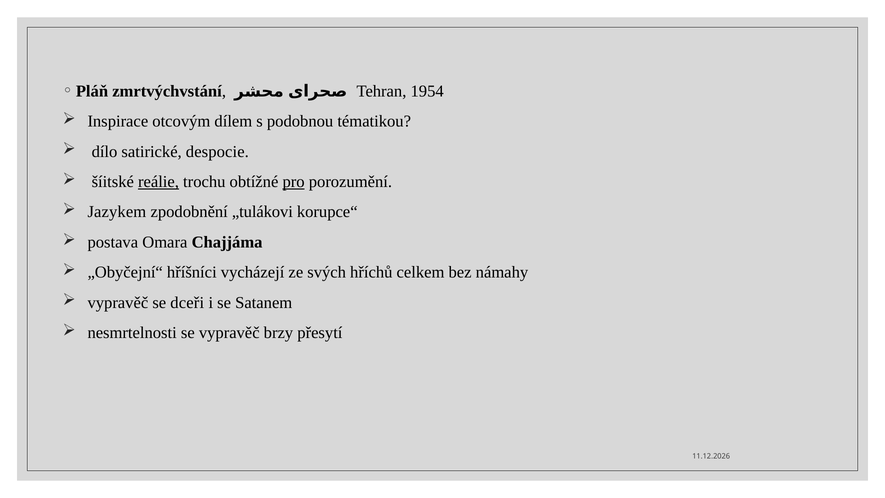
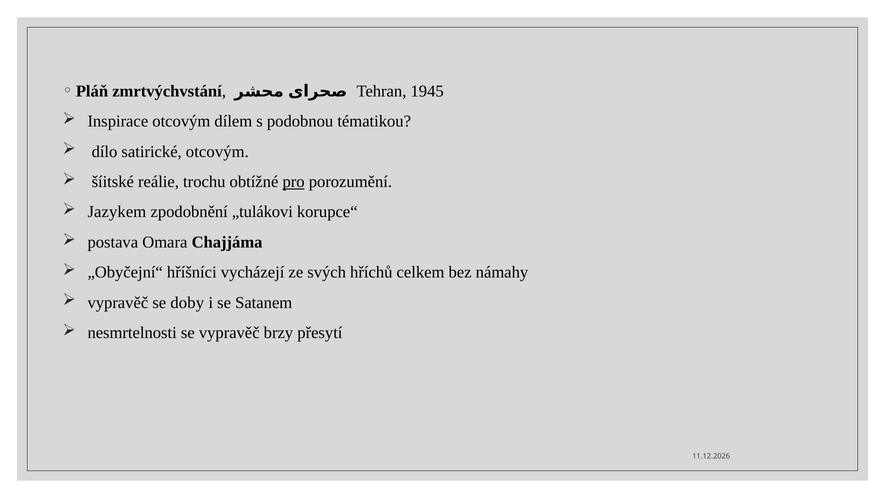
1954: 1954 -> 1945
satirické despocie: despocie -> otcovým
reálie underline: present -> none
dceři: dceři -> doby
